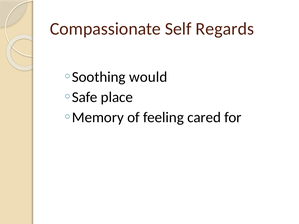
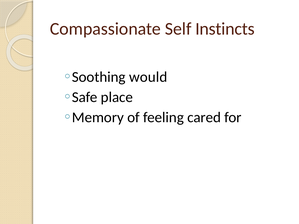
Regards: Regards -> Instincts
